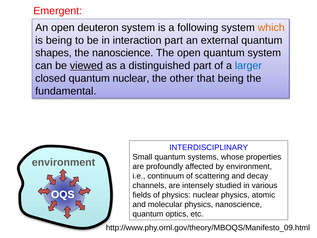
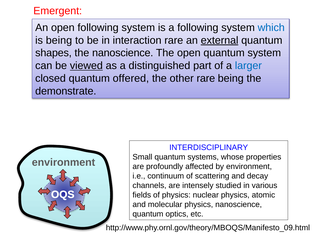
open deuteron: deuteron -> following
which colour: orange -> blue
interaction part: part -> rare
external underline: none -> present
quantum nuclear: nuclear -> offered
other that: that -> rare
fundamental: fundamental -> demonstrate
